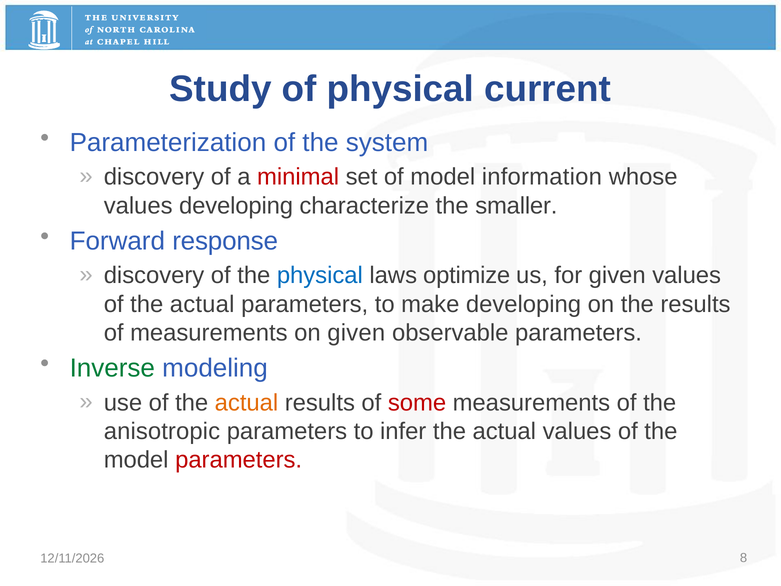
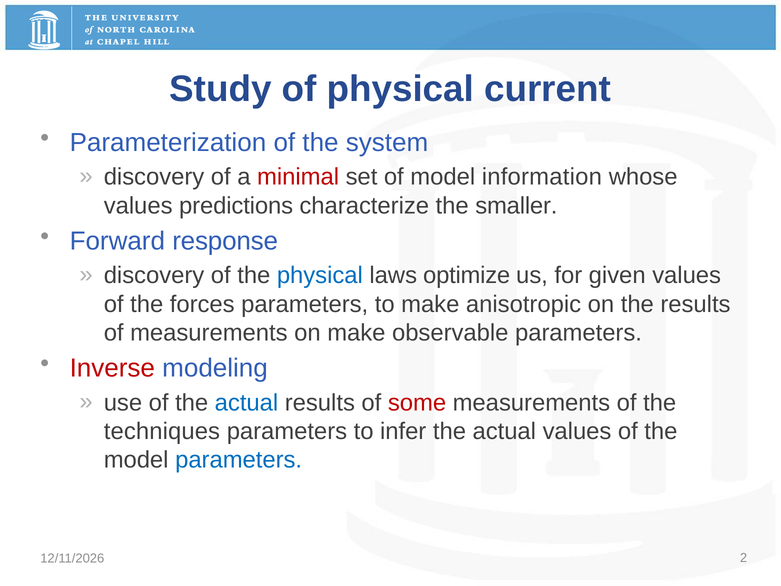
values developing: developing -> predictions
actual at (202, 304): actual -> forces
make developing: developing -> anisotropic
on given: given -> make
Inverse colour: green -> red
actual at (247, 403) colour: orange -> blue
anisotropic: anisotropic -> techniques
parameters at (239, 460) colour: red -> blue
8: 8 -> 2
